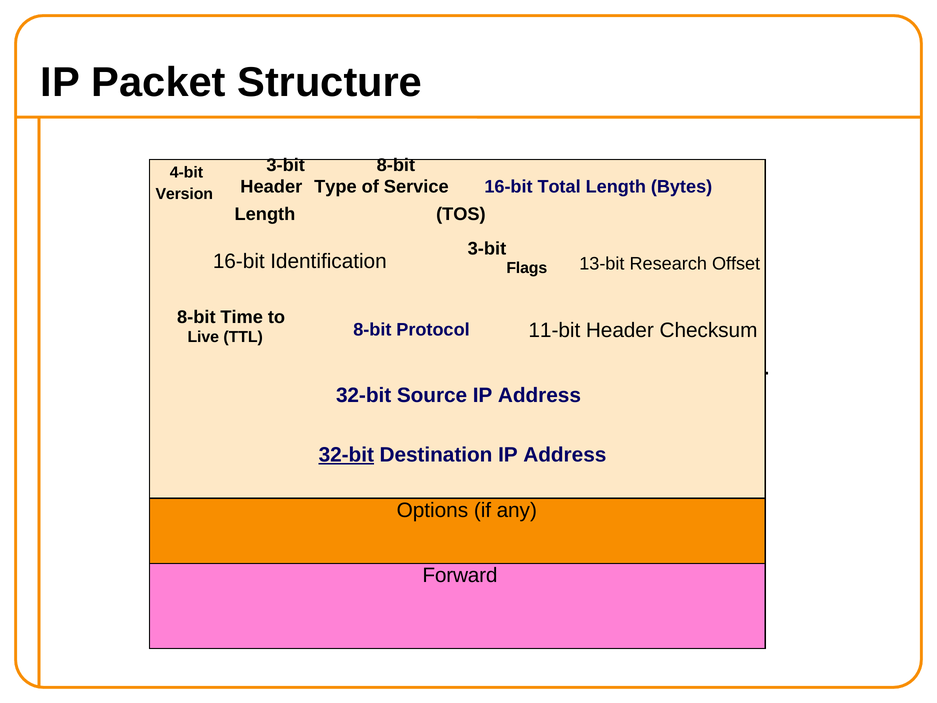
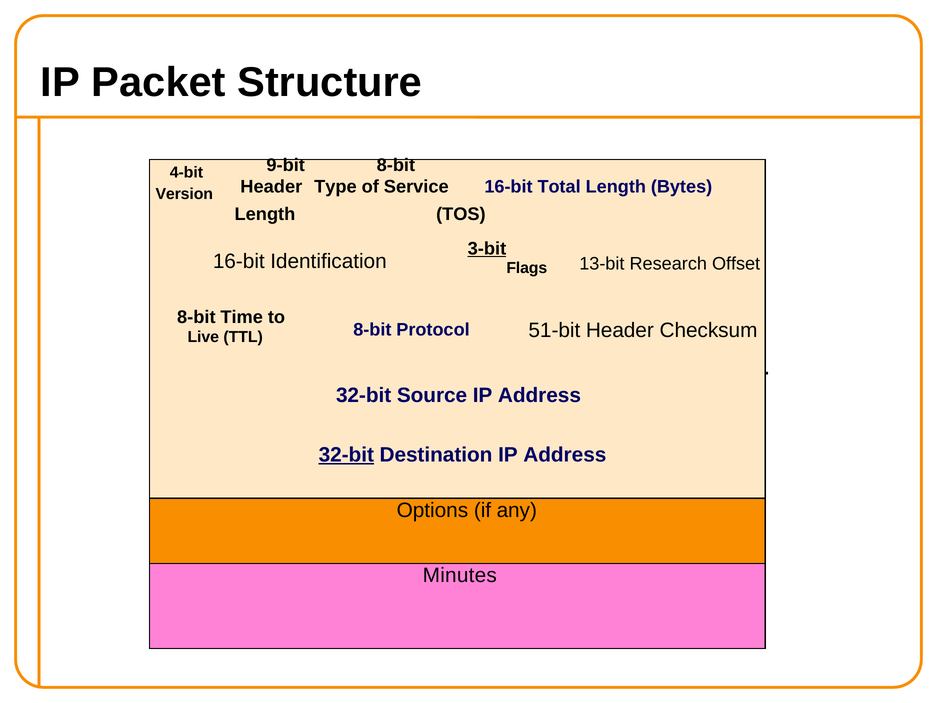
4-bit 3-bit: 3-bit -> 9-bit
3-bit at (487, 249) underline: none -> present
11-bit: 11-bit -> 51-bit
Forward: Forward -> Minutes
